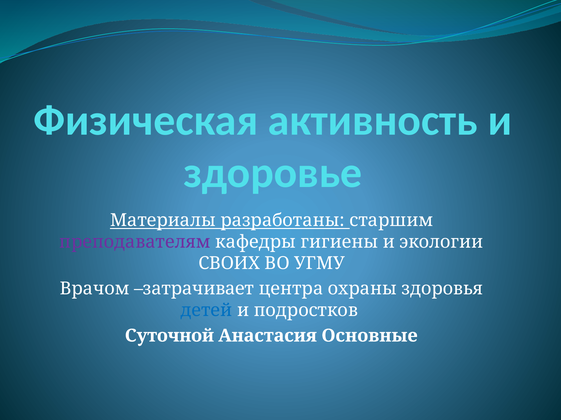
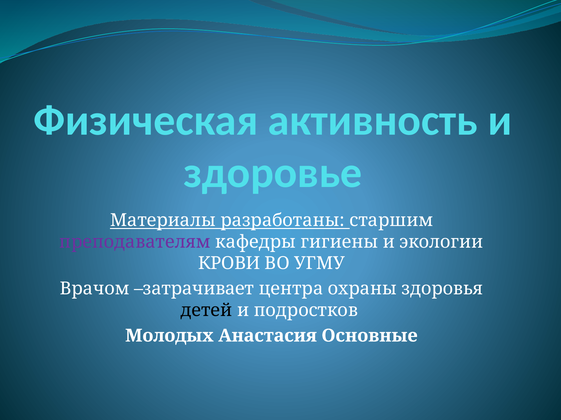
СВОИХ: СВОИХ -> КРОВИ
детей colour: blue -> black
Суточной: Суточной -> Молодых
